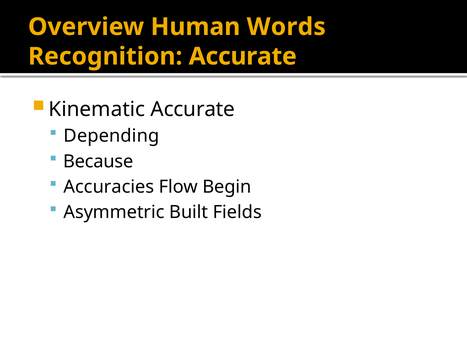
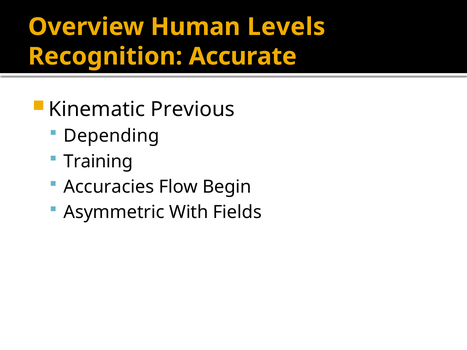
Words: Words -> Levels
Kinematic Accurate: Accurate -> Previous
Because: Because -> Training
Built: Built -> With
